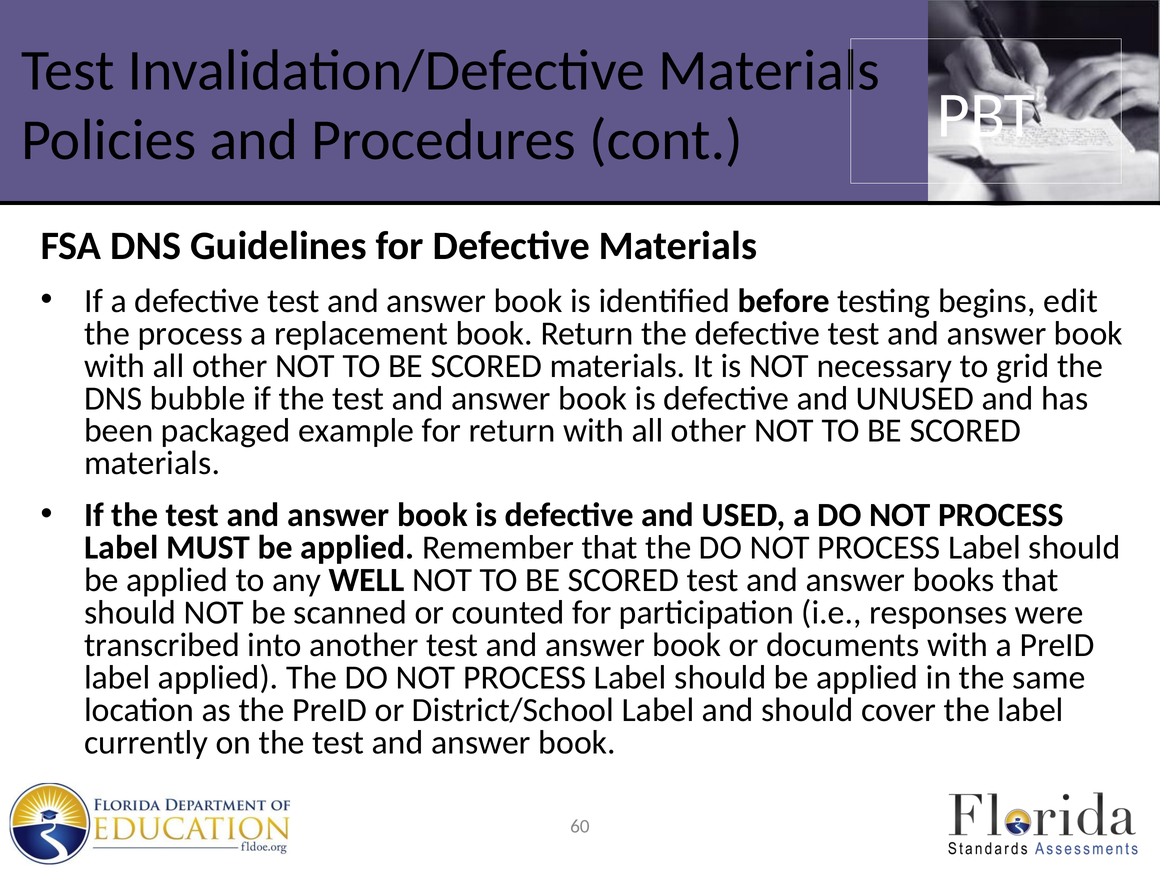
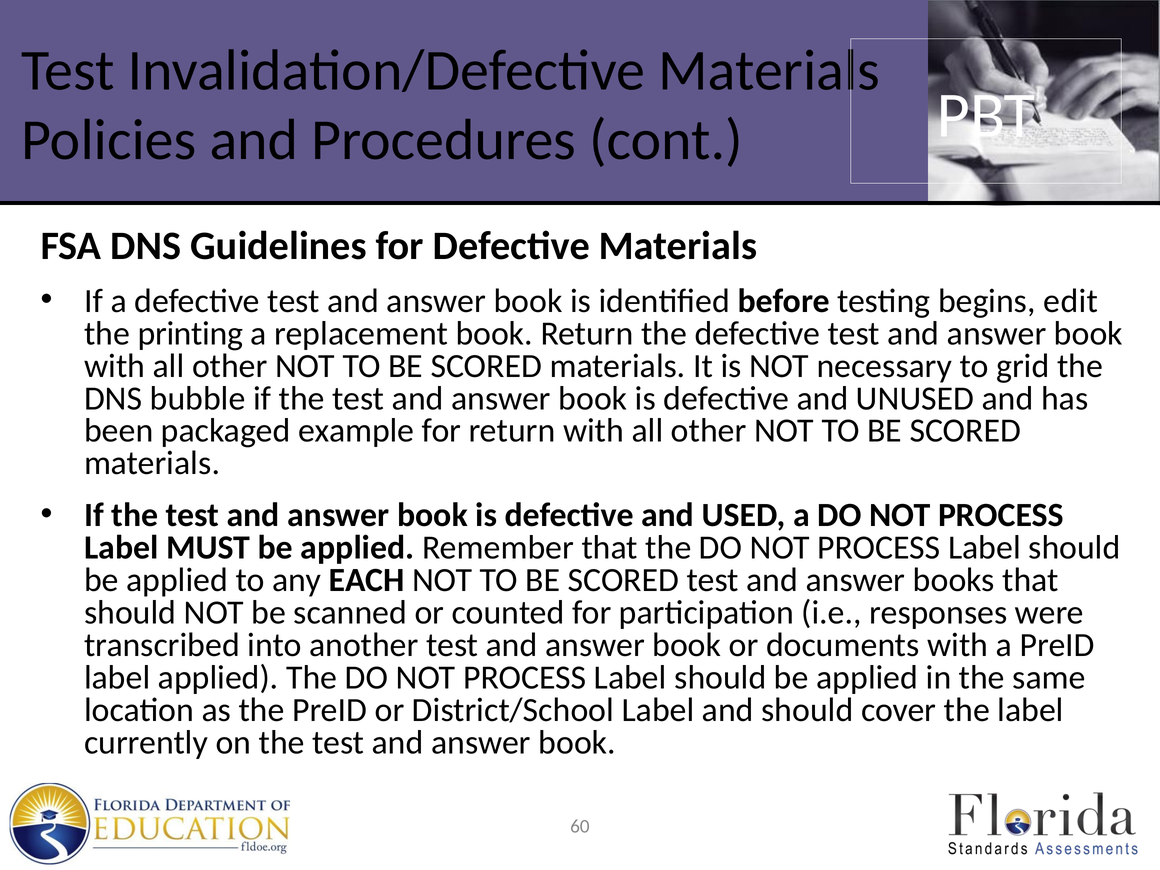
the process: process -> printing
WELL: WELL -> EACH
